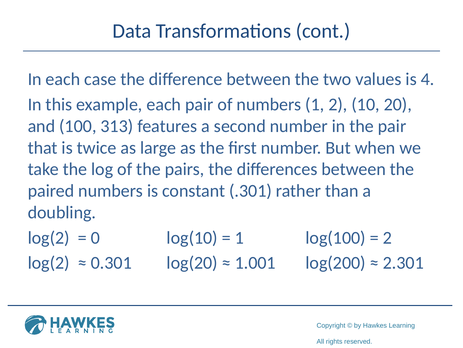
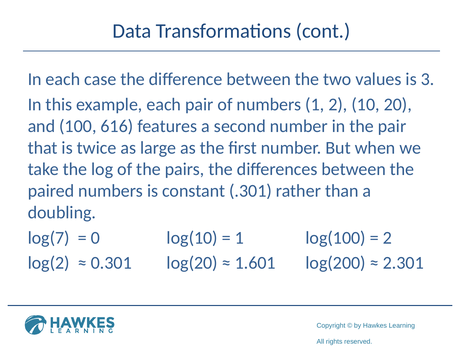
4: 4 -> 3
313: 313 -> 616
log(2 at (49, 237): log(2 -> log(7
1.001: 1.001 -> 1.601
